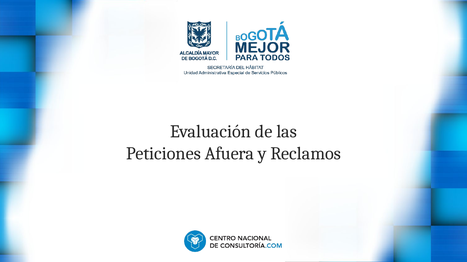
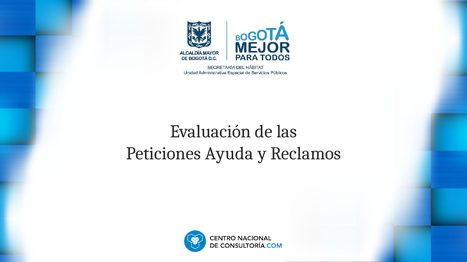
Afuera: Afuera -> Ayuda
